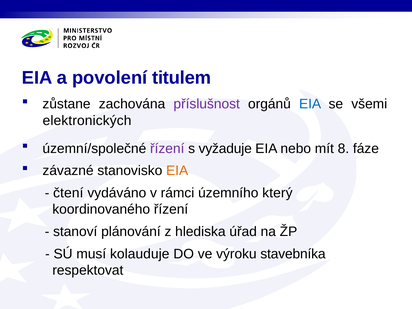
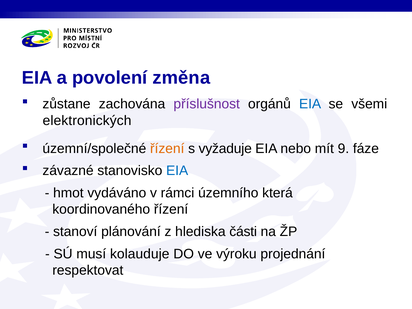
titulem: titulem -> změna
řízení at (167, 149) colour: purple -> orange
8: 8 -> 9
EIA at (177, 171) colour: orange -> blue
čtení: čtení -> hmot
který: který -> která
úřad: úřad -> části
stavebníka: stavebníka -> projednání
